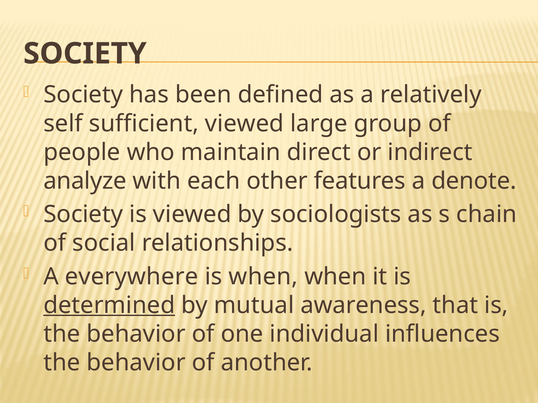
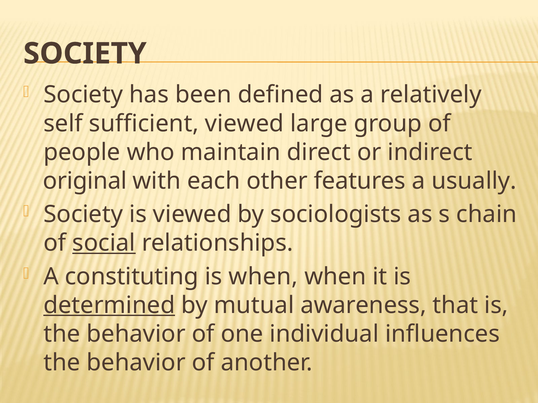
analyze: analyze -> original
denote: denote -> usually
social underline: none -> present
everywhere: everywhere -> constituting
